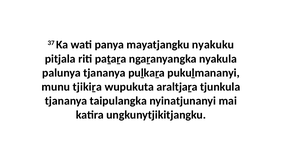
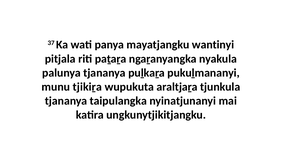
nyakuku: nyakuku -> wantinyi
